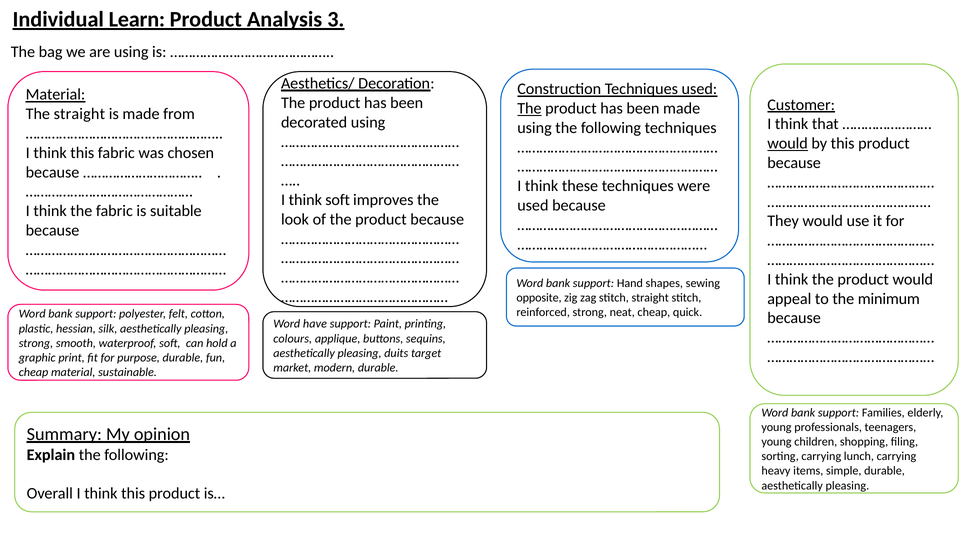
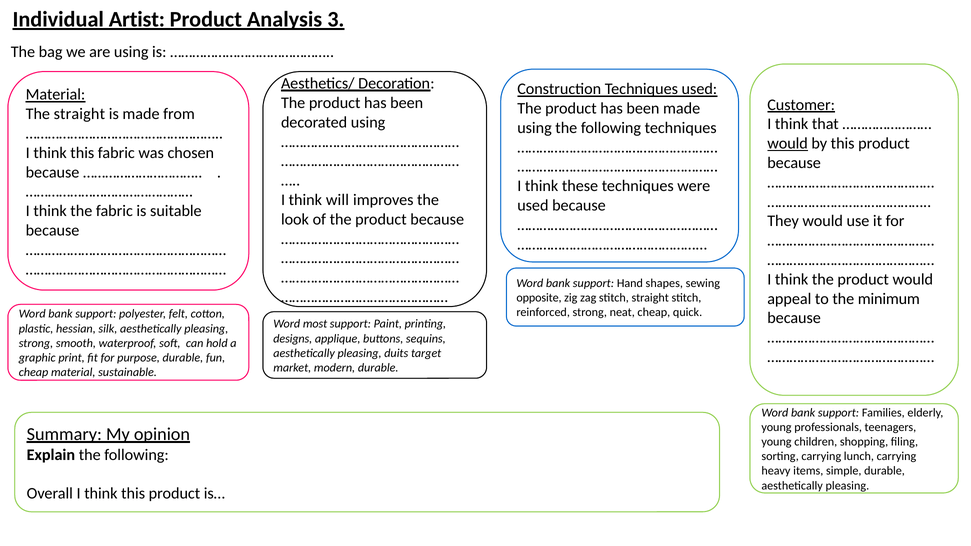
Learn: Learn -> Artist
The at (529, 108) underline: present -> none
think soft: soft -> will
have: have -> most
colours: colours -> designs
